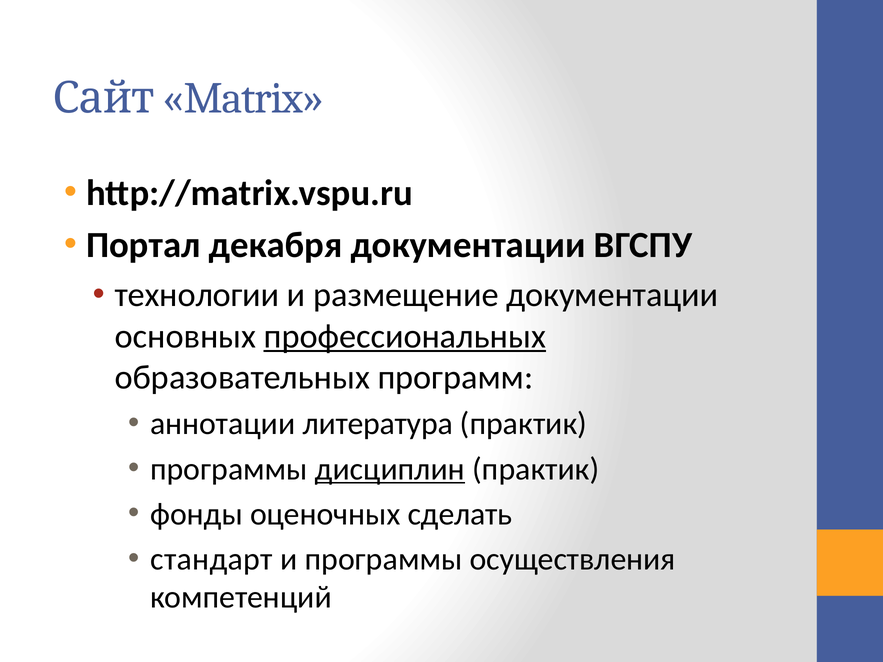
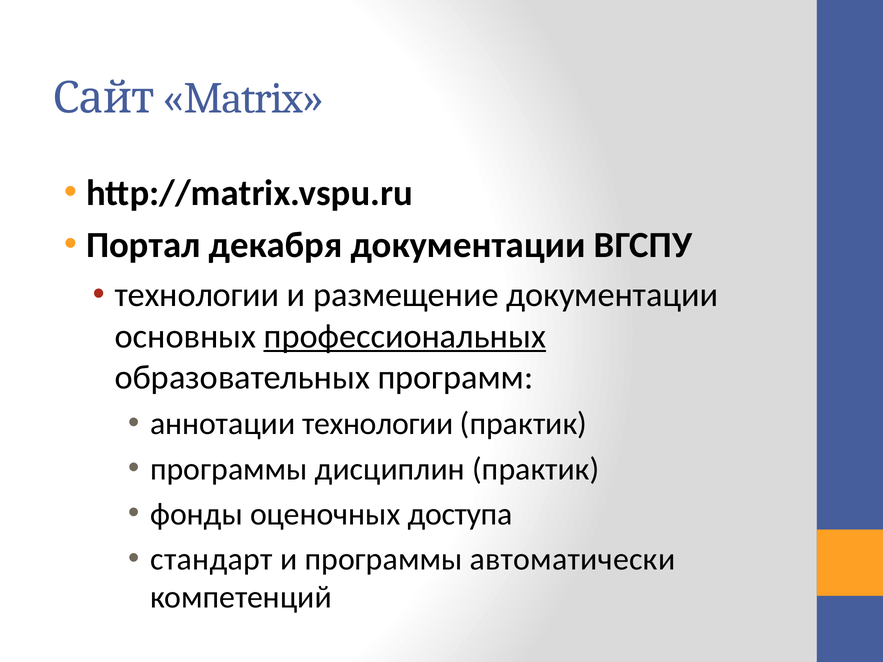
аннотации литература: литература -> технологии
дисциплин underline: present -> none
сделать: сделать -> доступа
осуществления: осуществления -> автоматически
